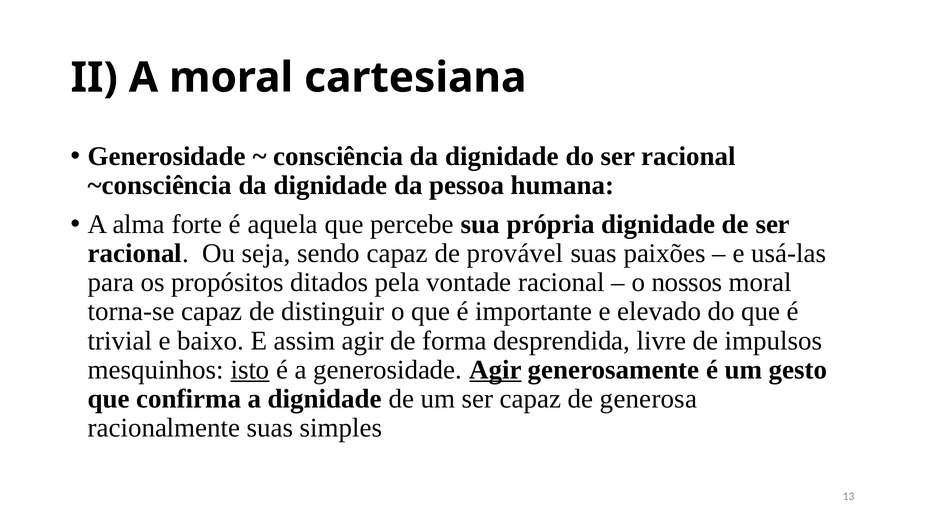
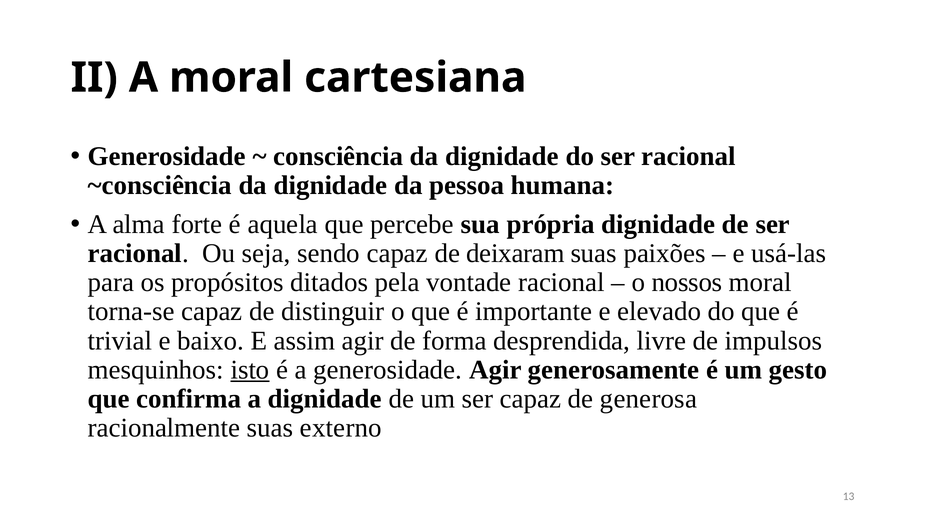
provável: provável -> deixaram
Agir at (496, 370) underline: present -> none
simples: simples -> externo
